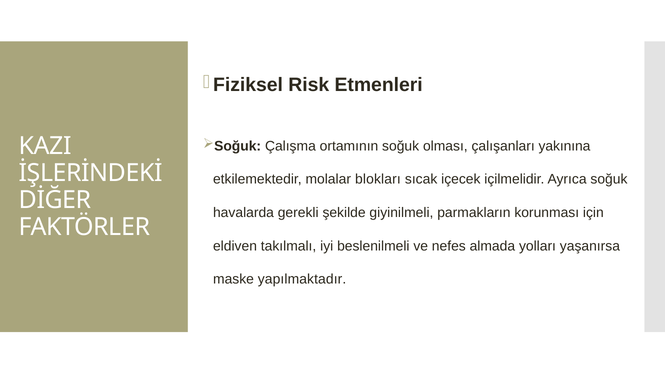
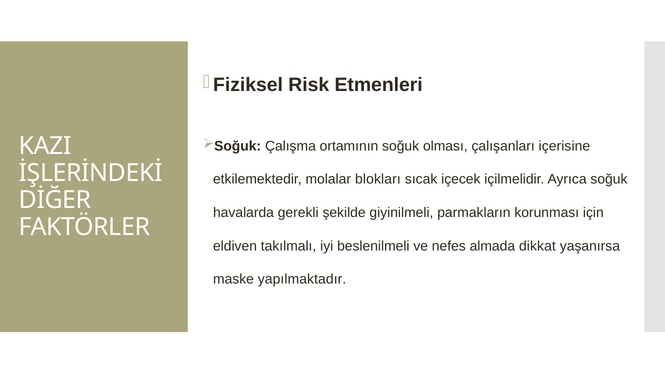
yakınına: yakınına -> içerisine
yolları: yolları -> dikkat
